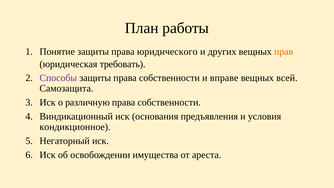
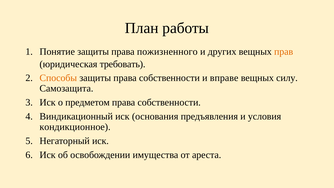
юридического: юридического -> пожизненного
Способы colour: purple -> orange
всей: всей -> силу
различную: различную -> предметом
